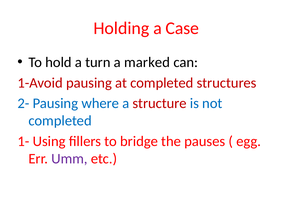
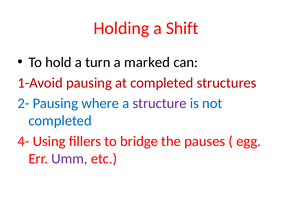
Case: Case -> Shift
structure colour: red -> purple
1-: 1- -> 4-
